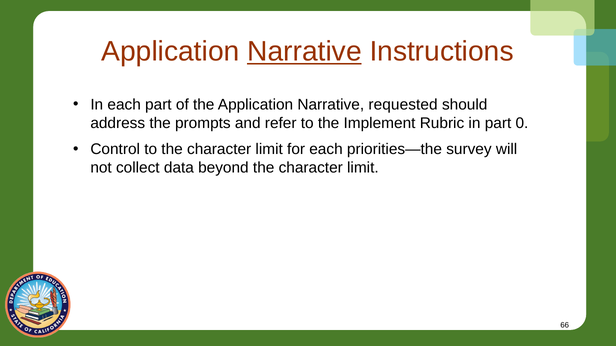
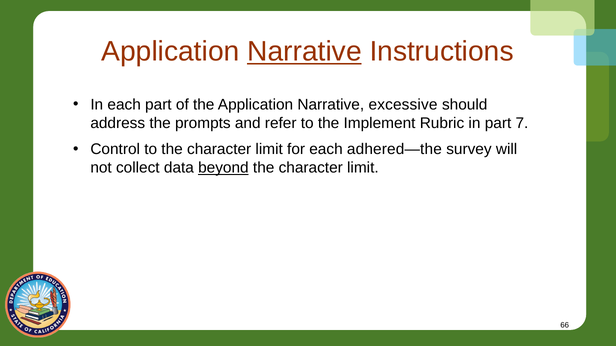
requested: requested -> excessive
0: 0 -> 7
priorities—the: priorities—the -> adhered—the
beyond underline: none -> present
